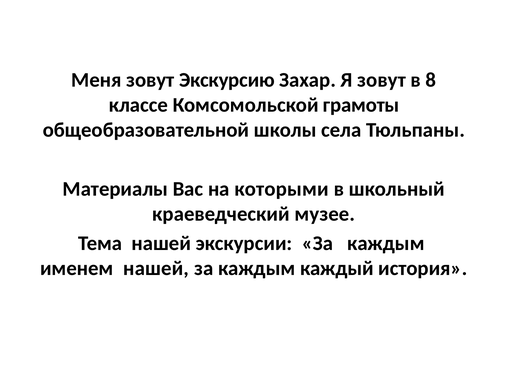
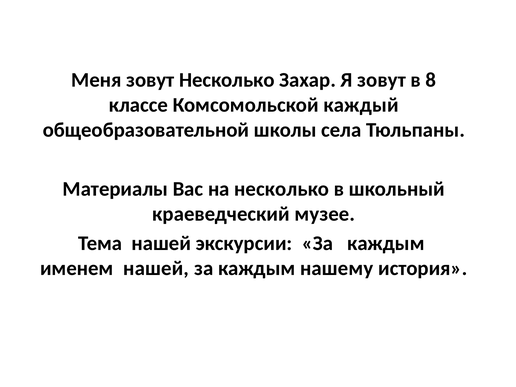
зовут Экскурсию: Экскурсию -> Несколько
грамоты: грамоты -> каждый
на которыми: которыми -> несколько
каждый: каждый -> нашему
